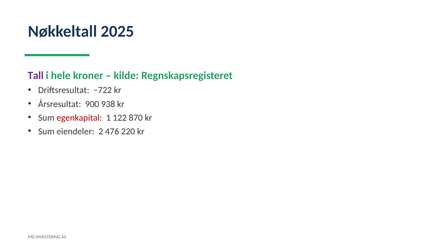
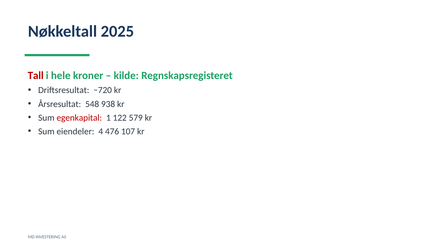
Tall colour: purple -> red
−722: −722 -> −720
900: 900 -> 548
870: 870 -> 579
2: 2 -> 4
220: 220 -> 107
